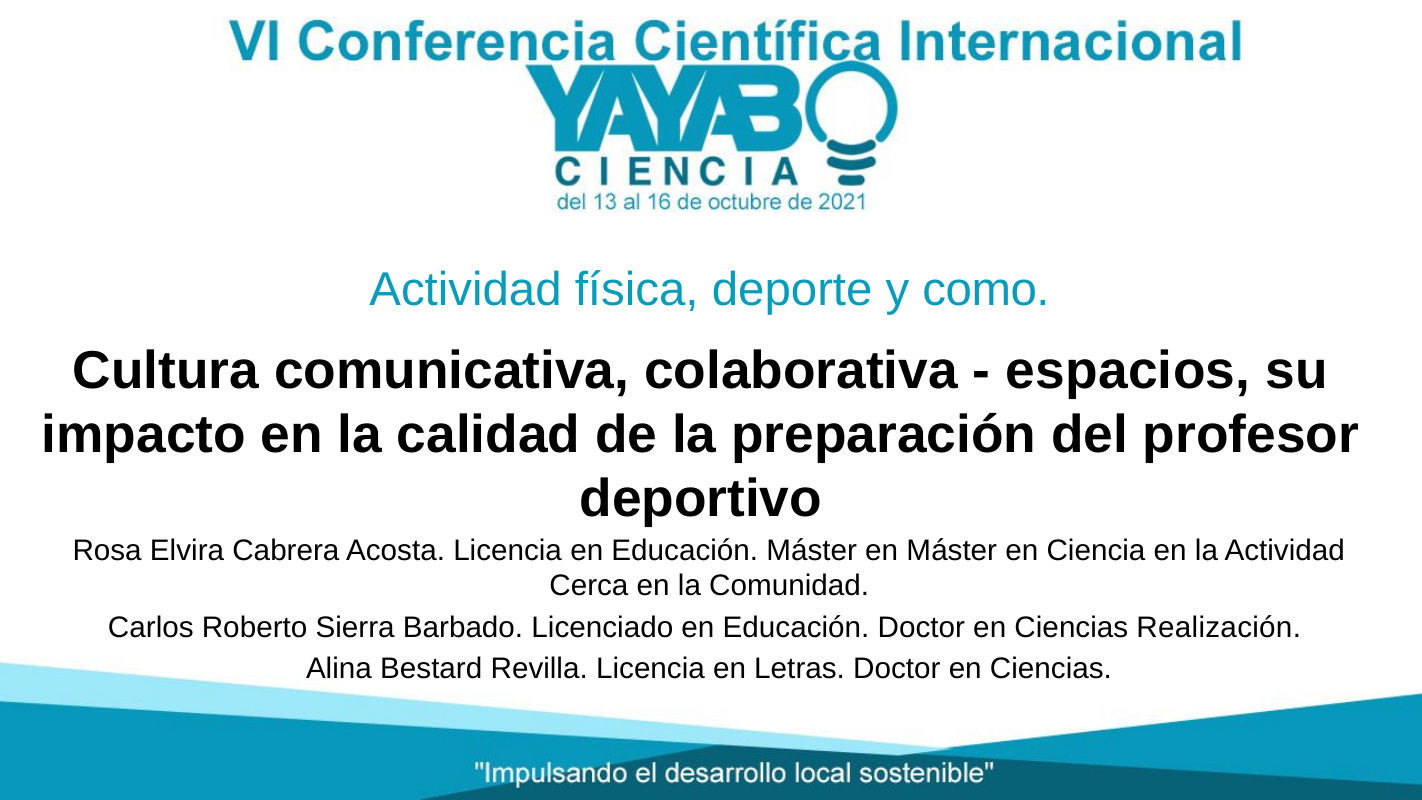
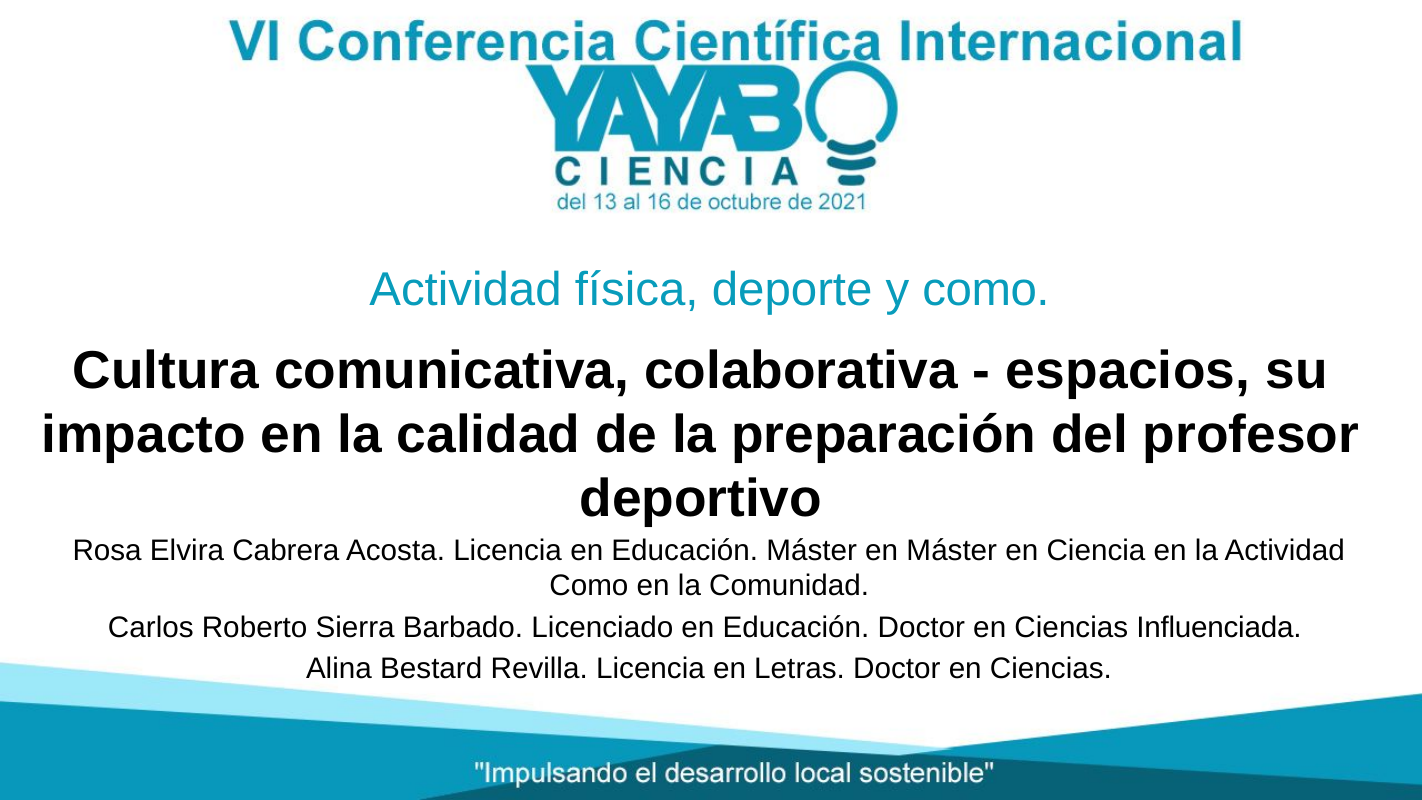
Cerca at (589, 586): Cerca -> Como
Realización: Realización -> Influenciada
